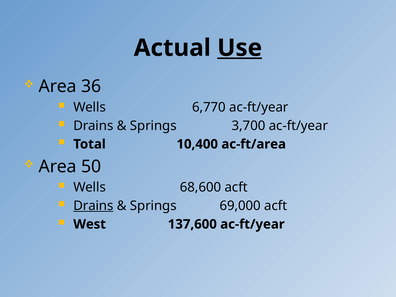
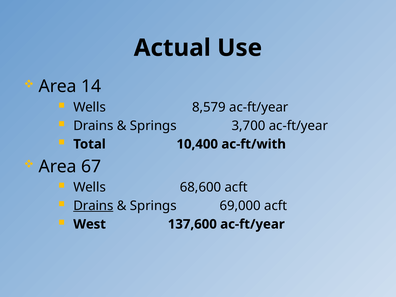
Use underline: present -> none
36: 36 -> 14
6,770: 6,770 -> 8,579
ac-ft/area: ac-ft/area -> ac-ft/with
50: 50 -> 67
